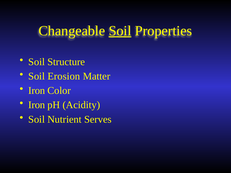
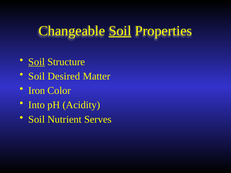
Soil at (37, 62) underline: none -> present
Erosion: Erosion -> Desired
Iron at (37, 105): Iron -> Into
